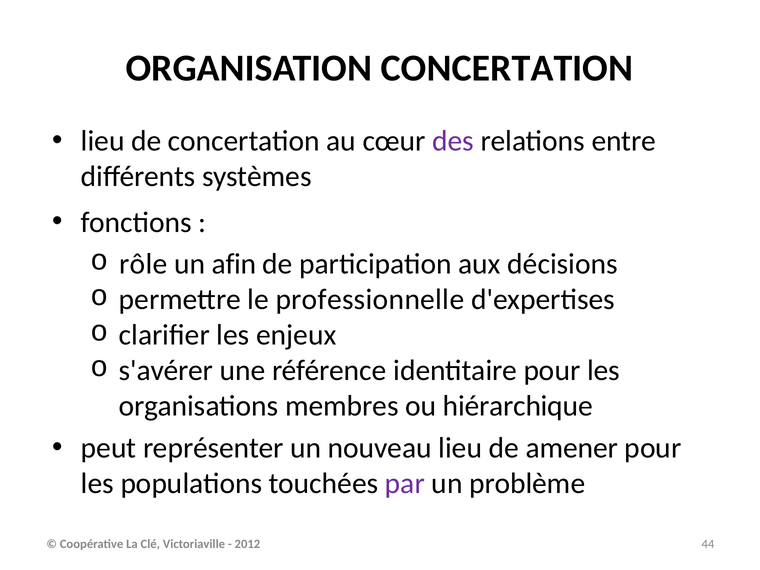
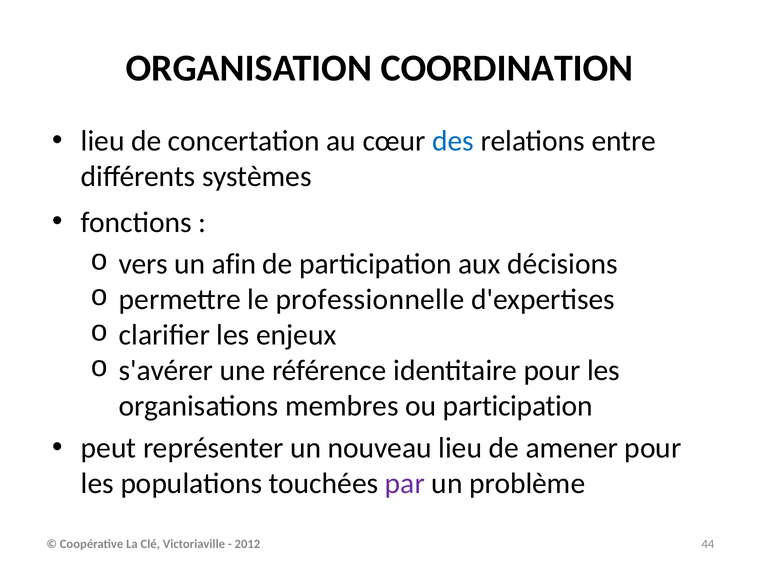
ORGANISATION CONCERTATION: CONCERTATION -> COORDINATION
des colour: purple -> blue
rôle: rôle -> vers
ou hiérarchique: hiérarchique -> participation
